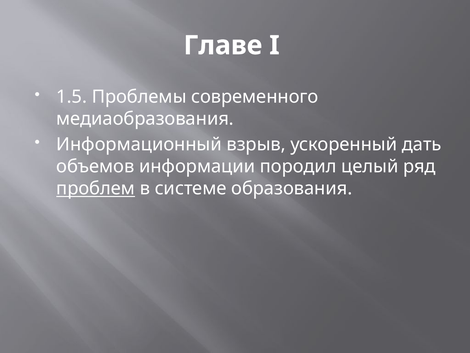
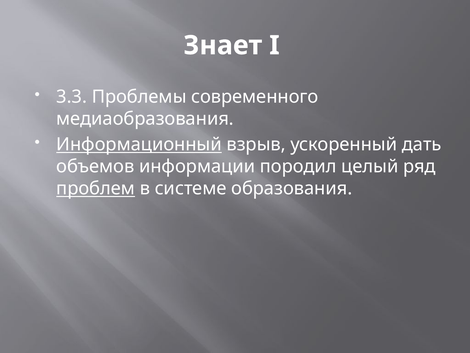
Главе: Главе -> Знает
1.5: 1.5 -> 3.3
Информационный underline: none -> present
